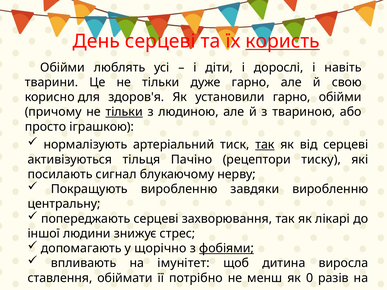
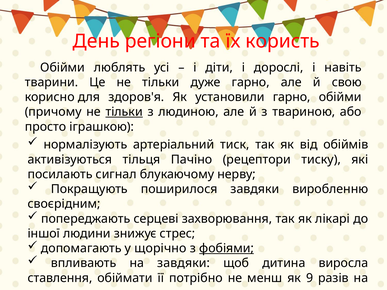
День серцеві: серцеві -> регіони
користь underline: present -> none
так at (265, 145) underline: present -> none
від серцеві: серцеві -> обіймів
Покращують виробленню: виробленню -> поширилося
центральну: центральну -> своєрідним
на імунітет: імунітет -> завдяки
0: 0 -> 9
